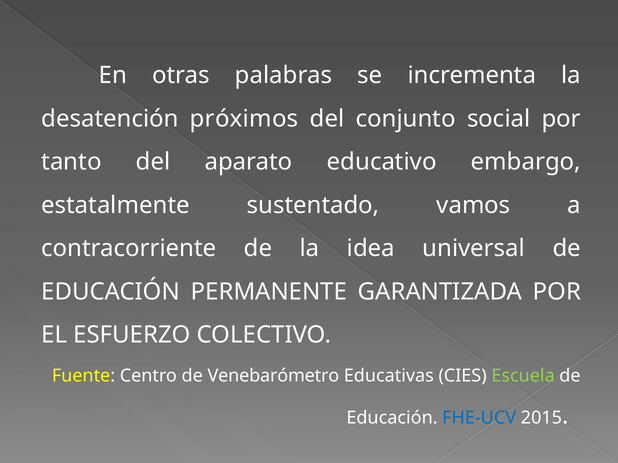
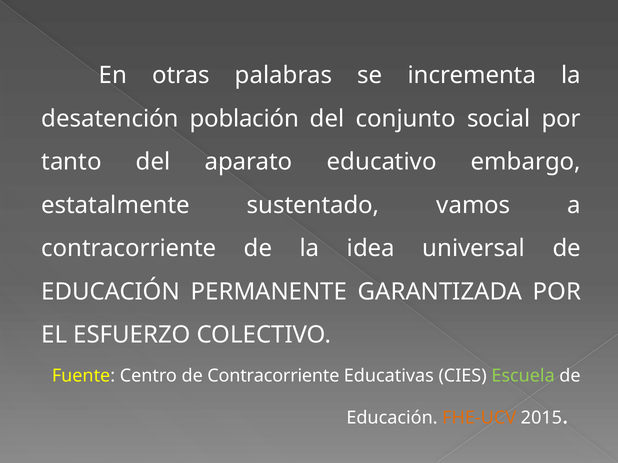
próximos: próximos -> población
de Venebarómetro: Venebarómetro -> Contracorriente
FHE-UCV colour: blue -> orange
